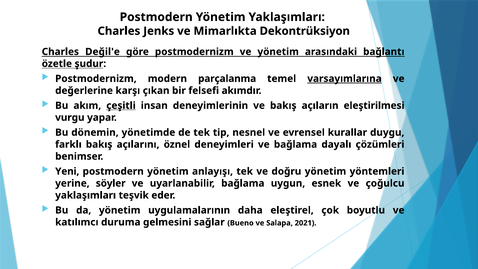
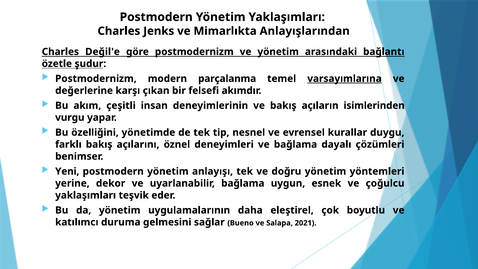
Dekontrüksiyon: Dekontrüksiyon -> Anlayışlarından
çeşitli underline: present -> none
eleştirilmesi: eleştirilmesi -> isimlerinden
dönemin: dönemin -> özelliğini
söyler: söyler -> dekor
